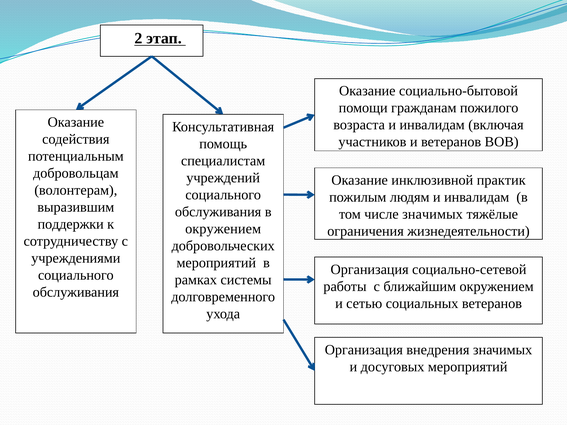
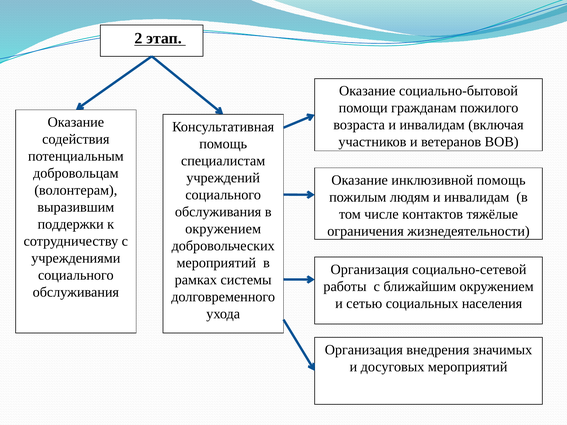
инклюзивной практик: практик -> помощь
числе значимых: значимых -> контактов
социальных ветеранов: ветеранов -> населения
